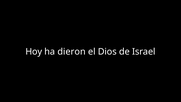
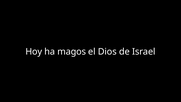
dieron: dieron -> magos
